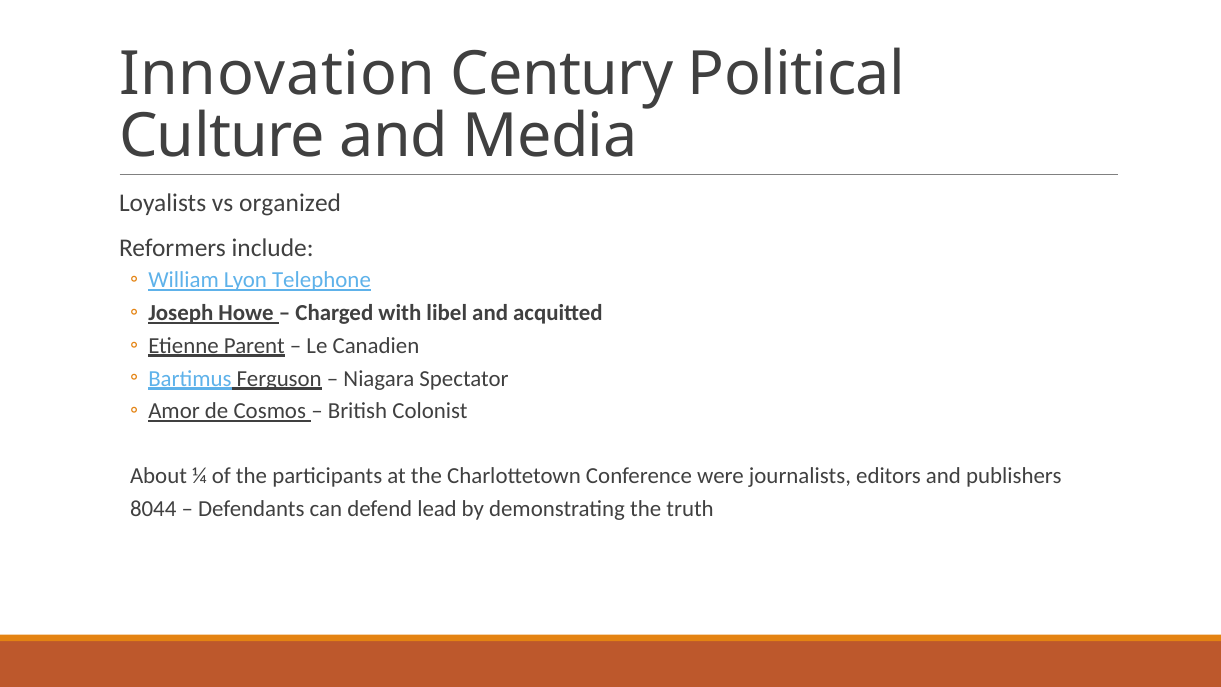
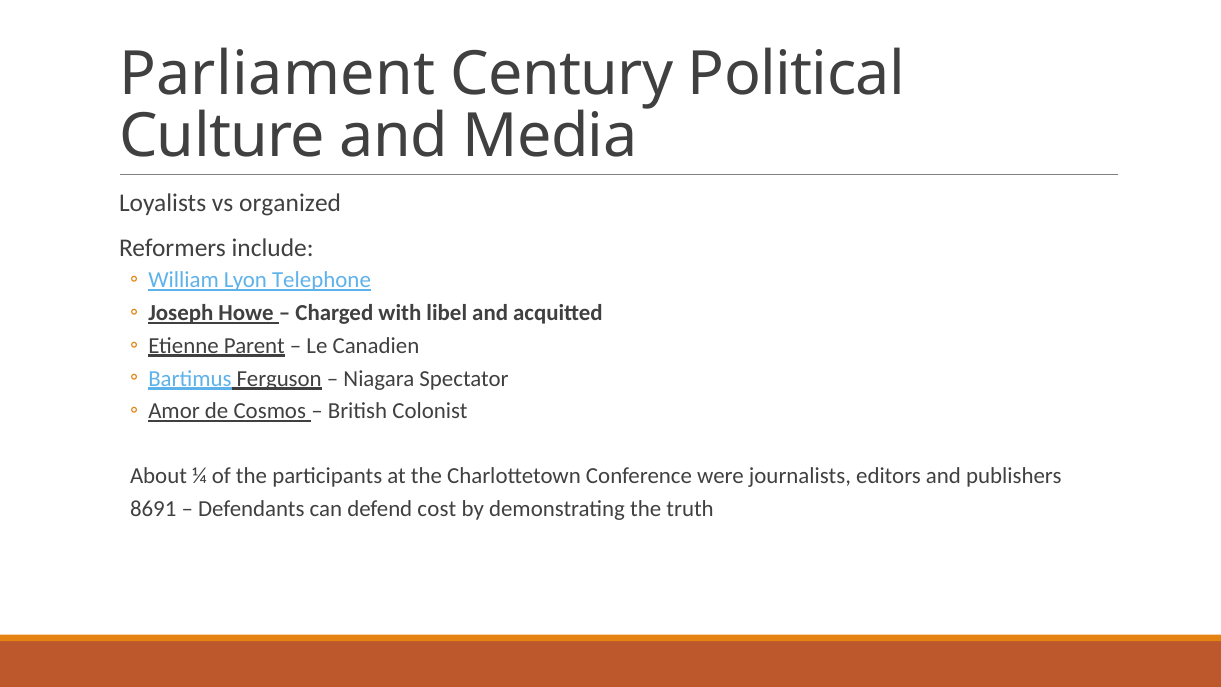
Innovation: Innovation -> Parliament
8044: 8044 -> 8691
lead: lead -> cost
